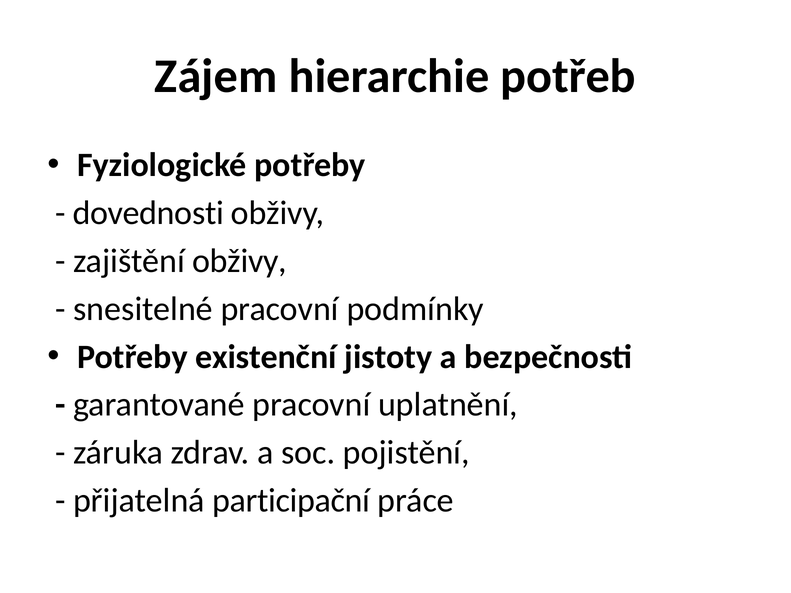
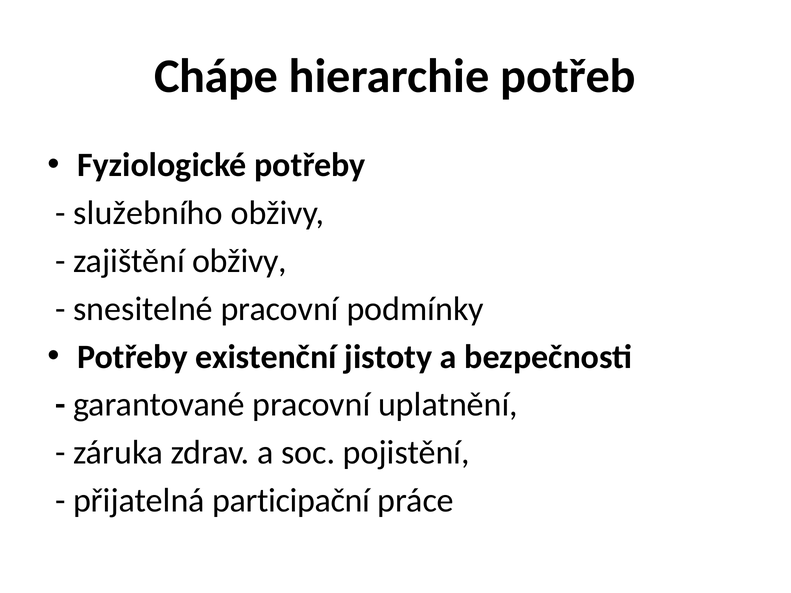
Zájem: Zájem -> Chápe
dovednosti: dovednosti -> služebního
